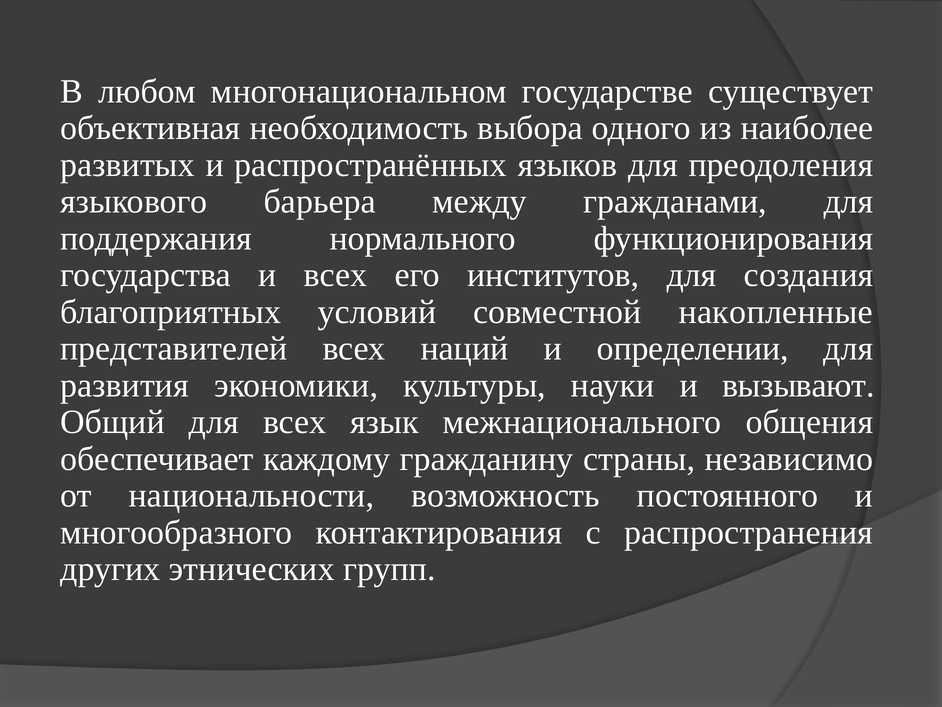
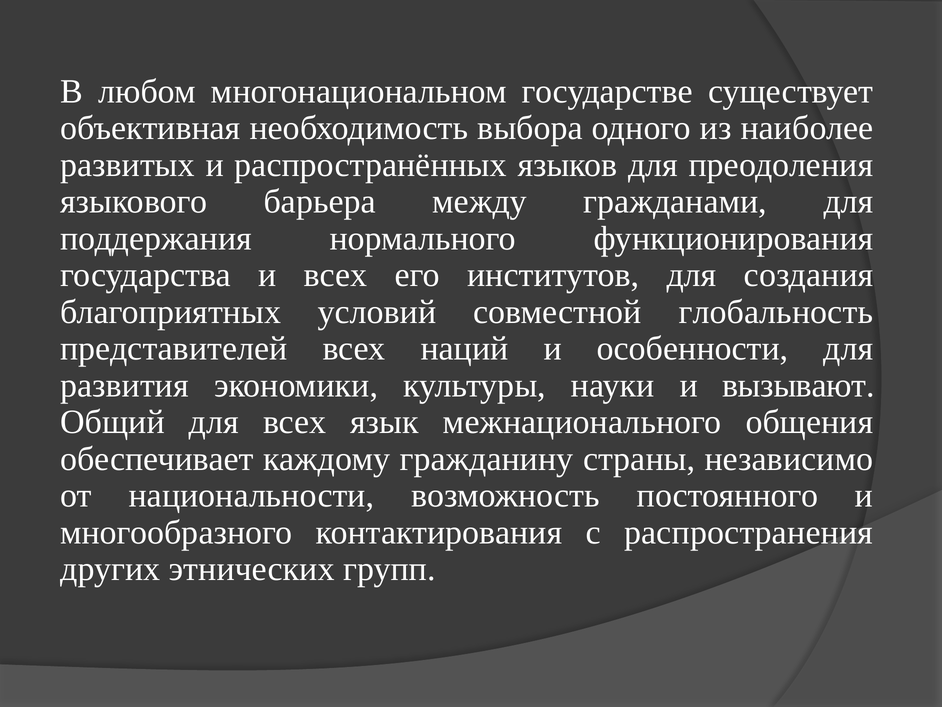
накопленные: накопленные -> глобальность
определении: определении -> особенности
